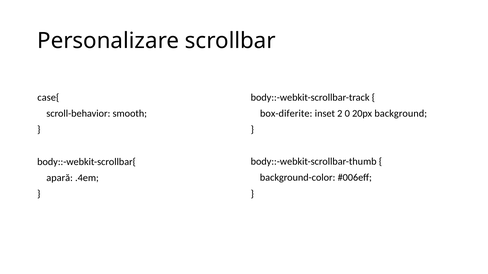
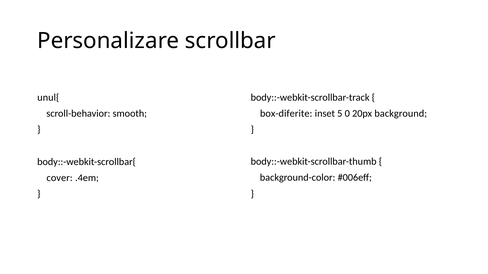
case{: case{ -> unul{
2: 2 -> 5
apară: apară -> cover
